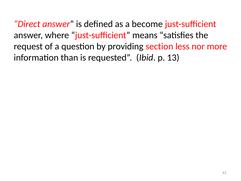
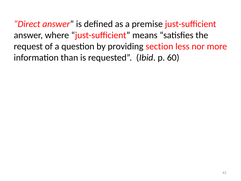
become: become -> premise
13: 13 -> 60
